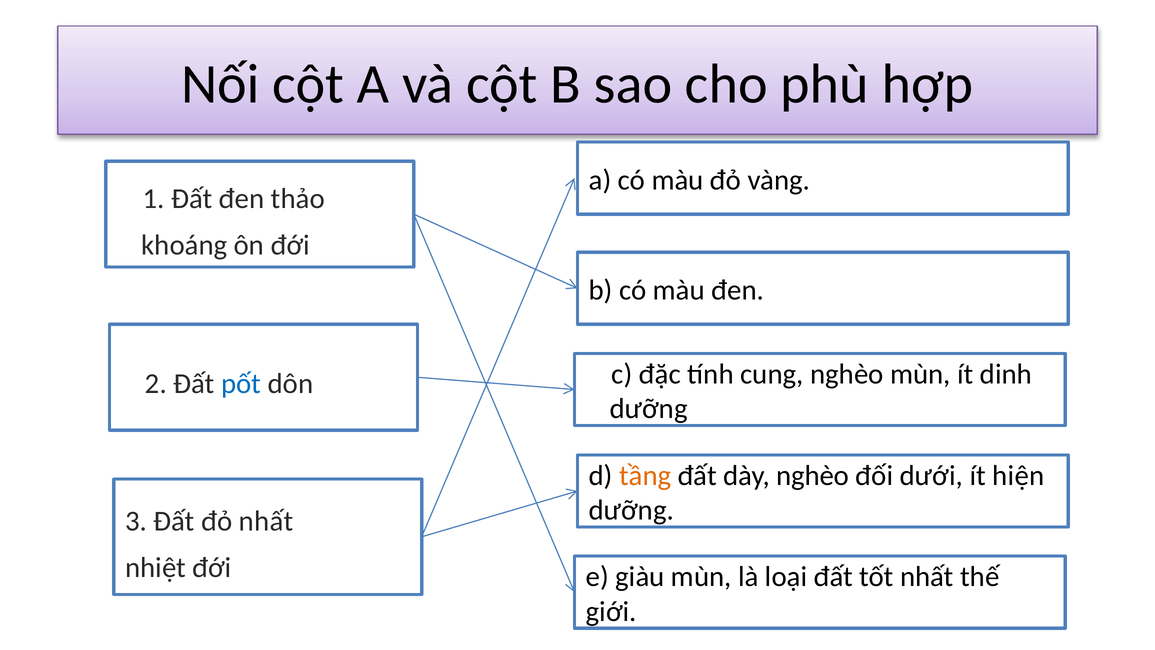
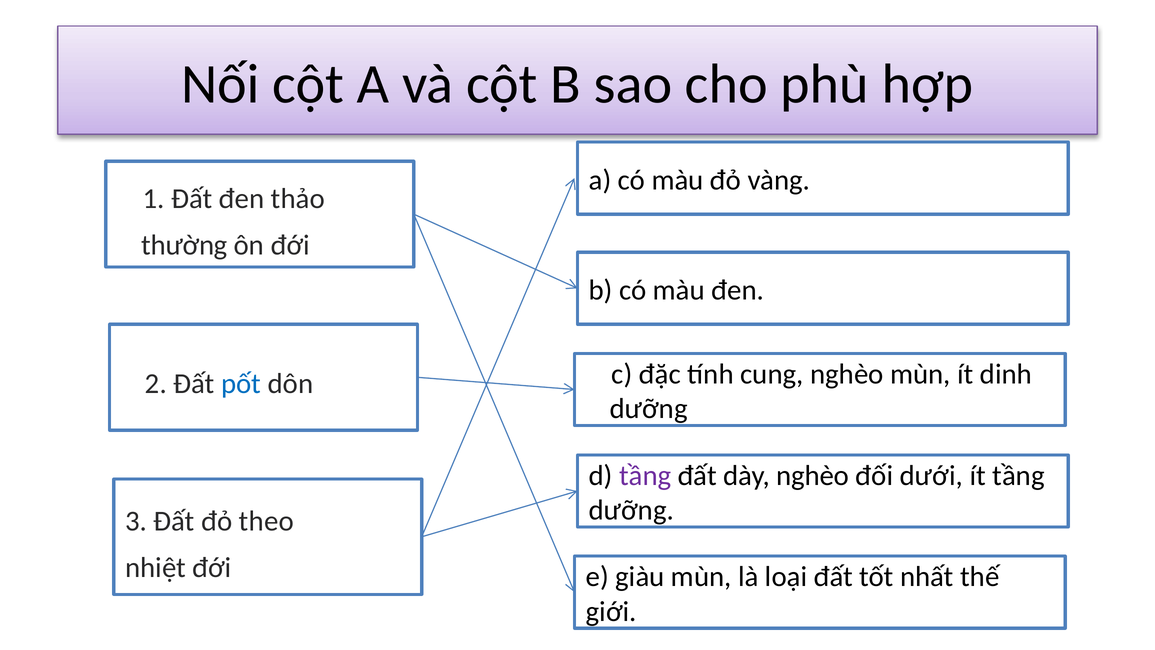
khoáng: khoáng -> thường
tầng at (645, 476) colour: orange -> purple
ít hiện: hiện -> tầng
đỏ nhất: nhất -> theo
